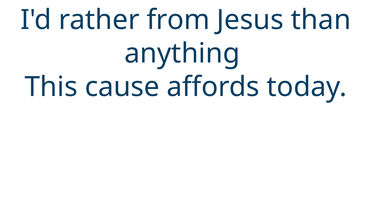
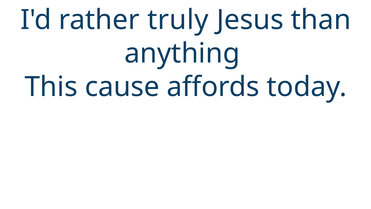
from: from -> truly
